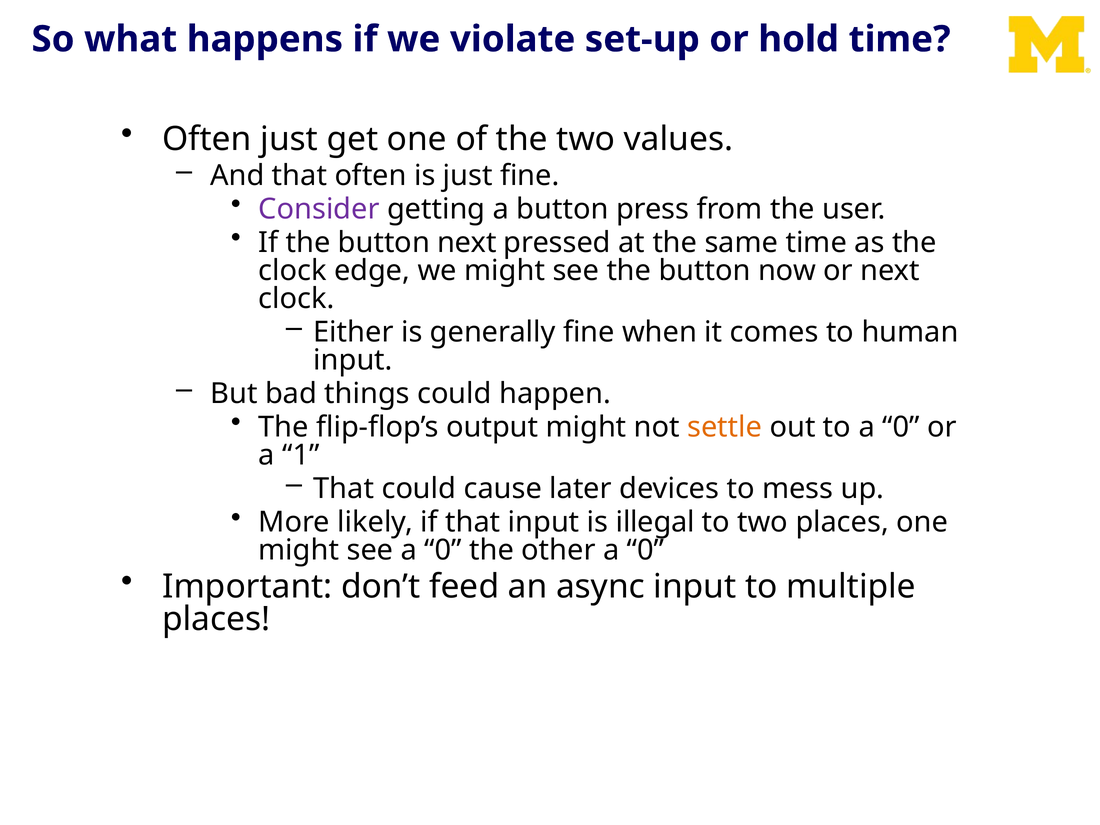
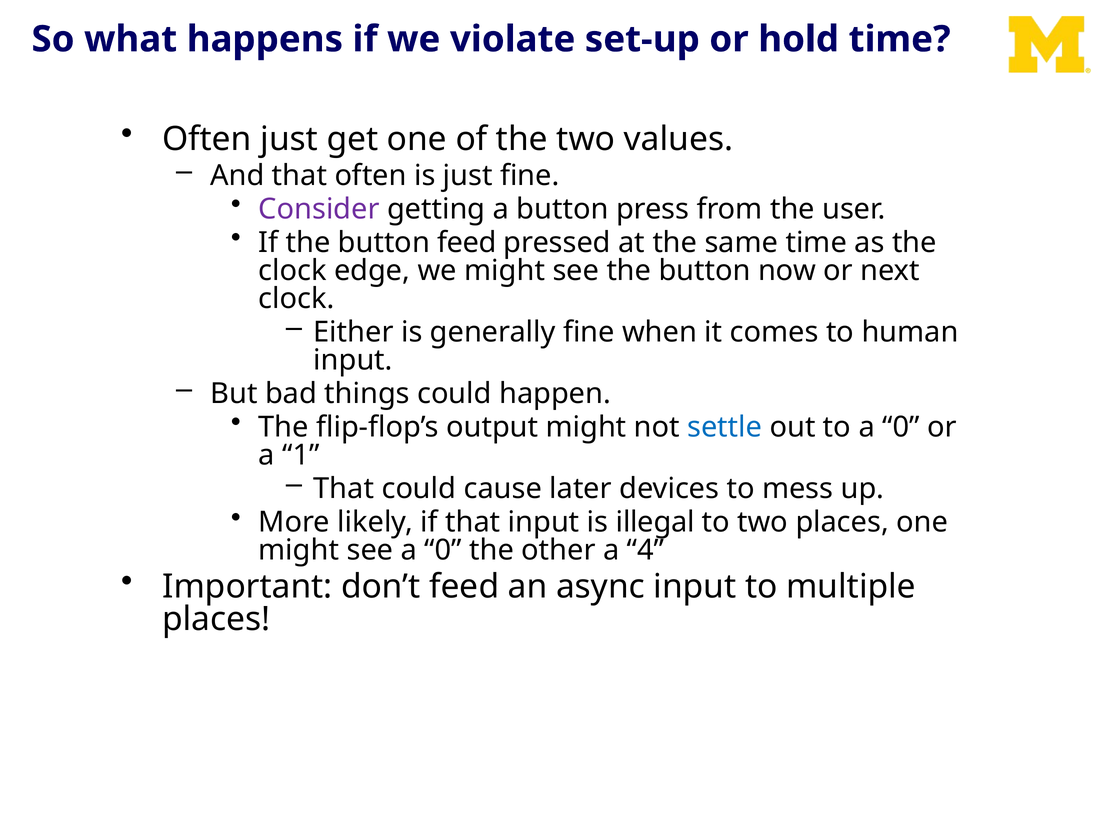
button next: next -> feed
settle colour: orange -> blue
other a 0: 0 -> 4
